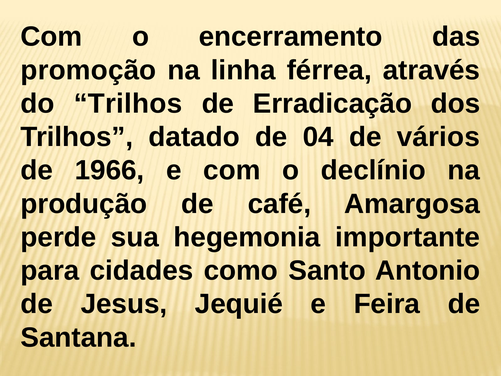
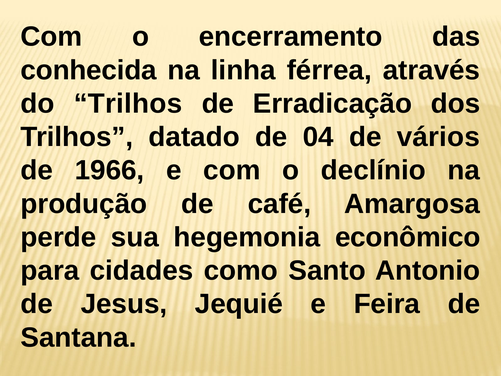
promoção: promoção -> conhecida
importante: importante -> econômico
